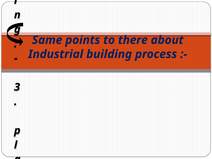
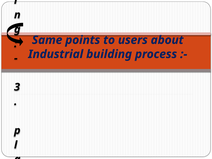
there: there -> users
